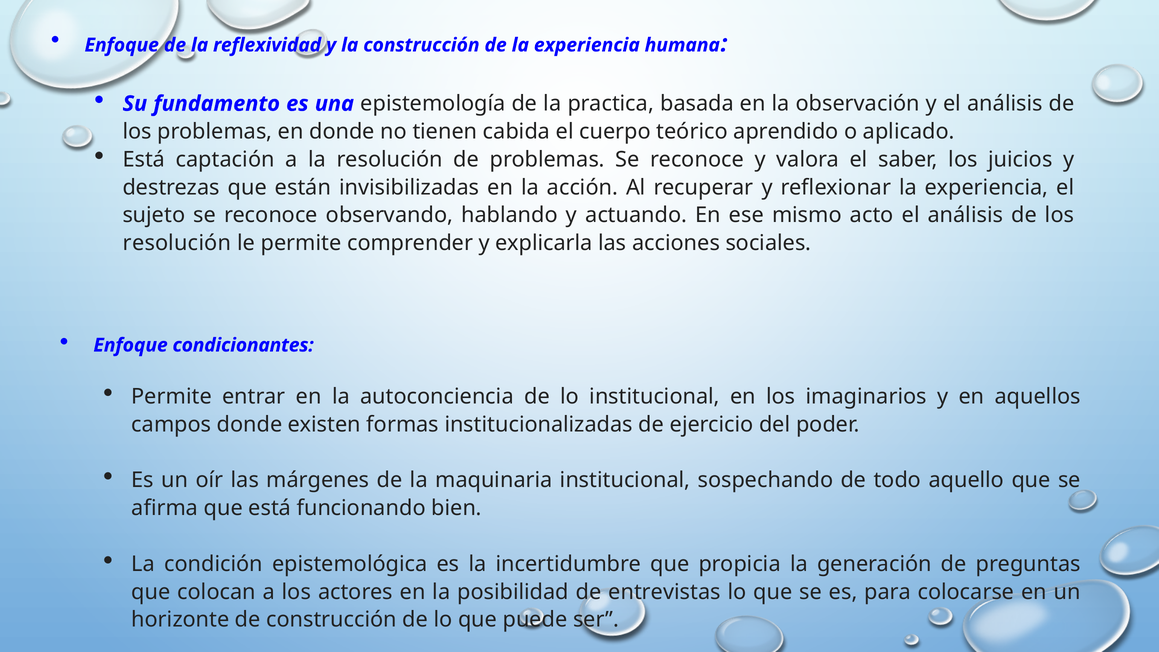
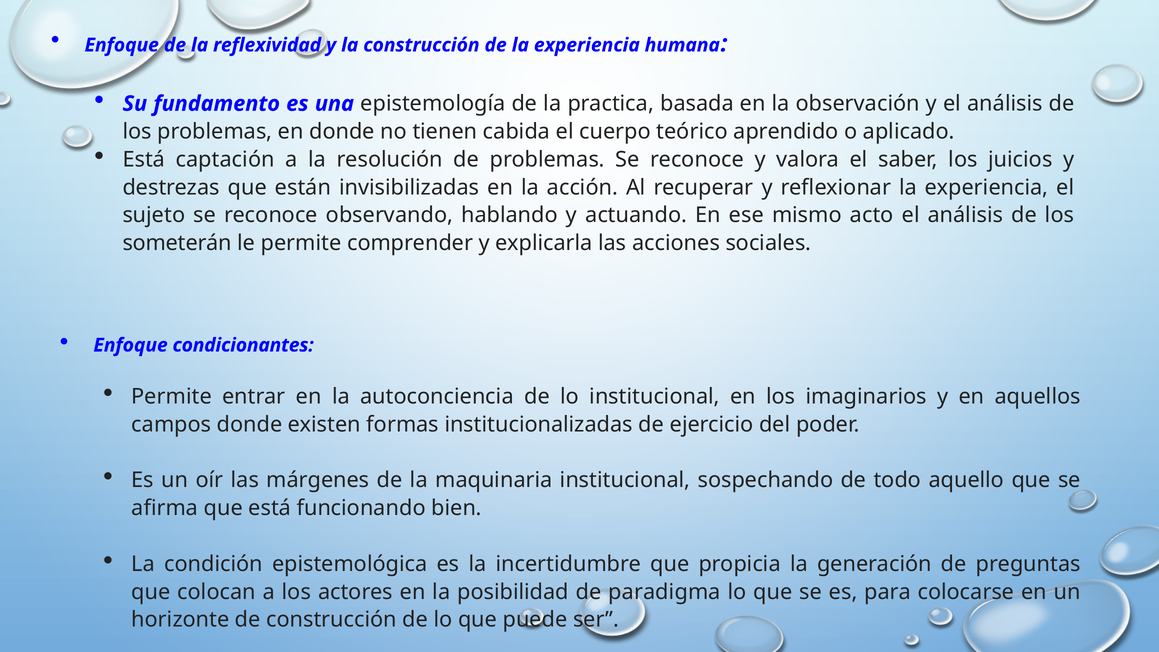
resolución at (177, 243): resolución -> someterán
entrevistas: entrevistas -> paradigma
